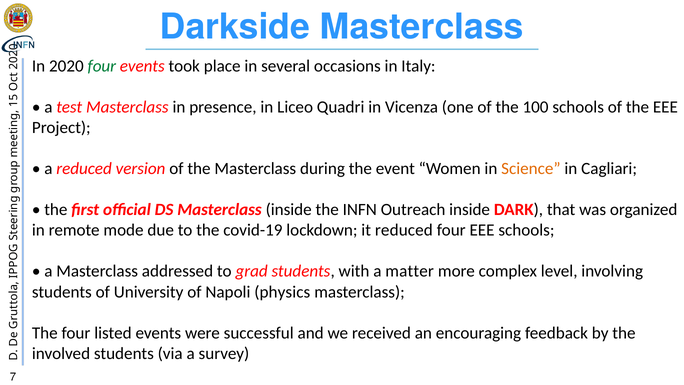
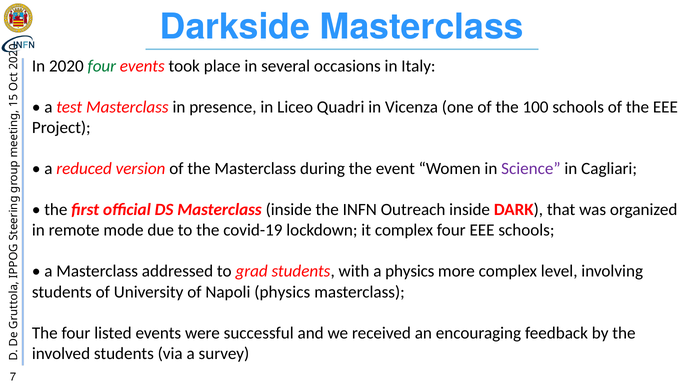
Science colour: orange -> purple
it reduced: reduced -> complex
a matter: matter -> physics
